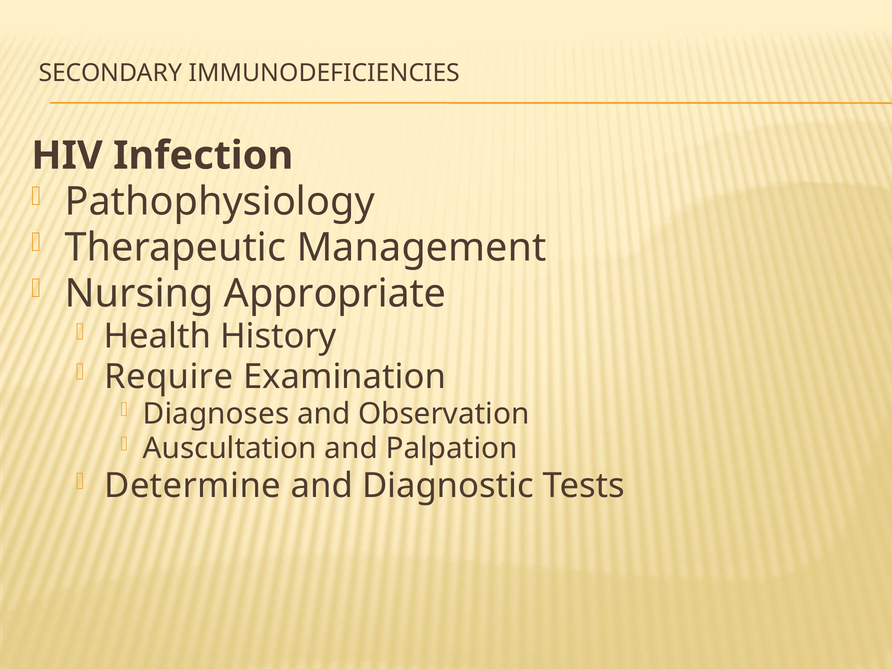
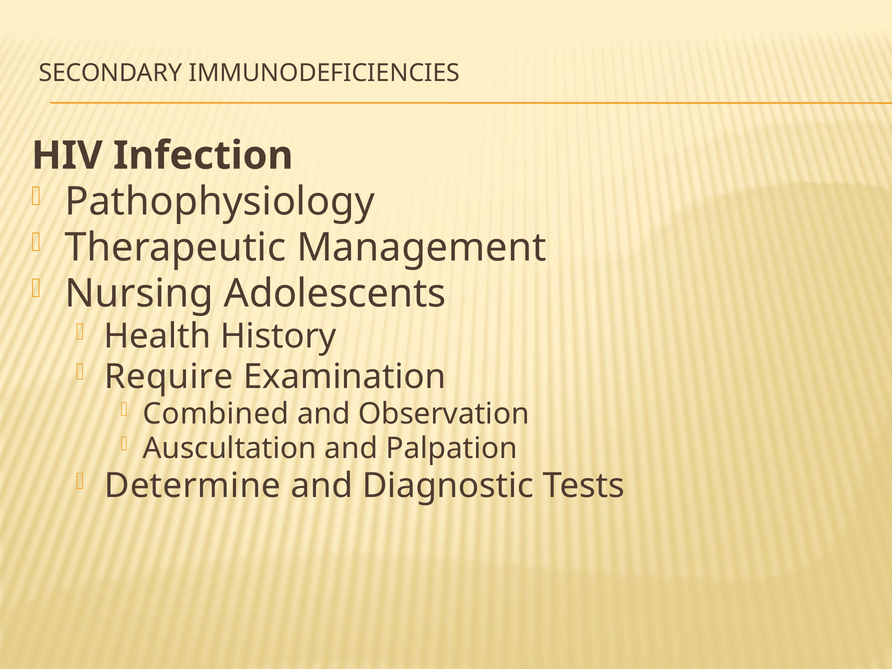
Appropriate: Appropriate -> Adolescents
Diagnoses: Diagnoses -> Combined
